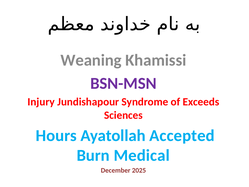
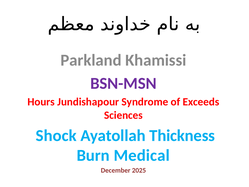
Weaning: Weaning -> Parkland
Injury: Injury -> Hours
Hours: Hours -> Shock
Accepted: Accepted -> Thickness
